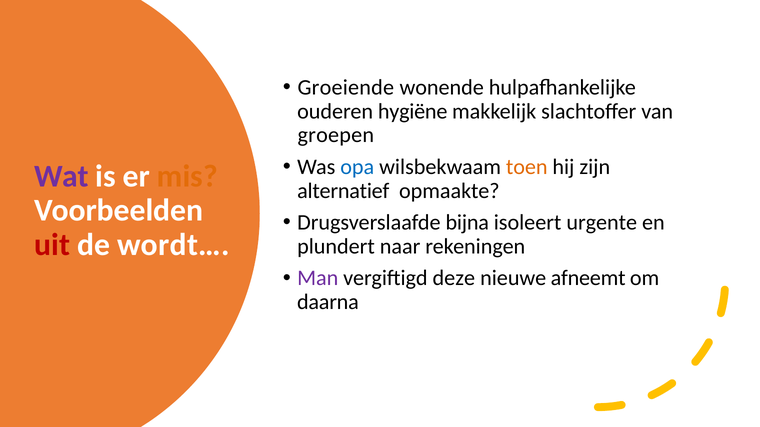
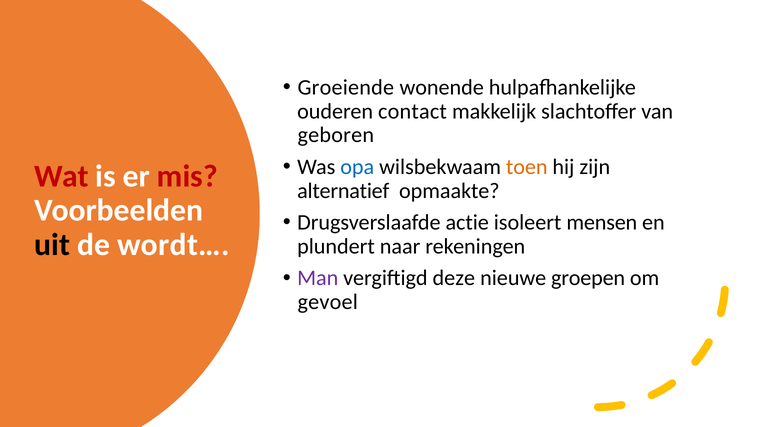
hygiëne: hygiëne -> contact
groepen: groepen -> geboren
Wat colour: purple -> red
mis colour: orange -> red
bijna: bijna -> actie
urgente: urgente -> mensen
uit colour: red -> black
afneemt: afneemt -> groepen
daarna: daarna -> gevoel
